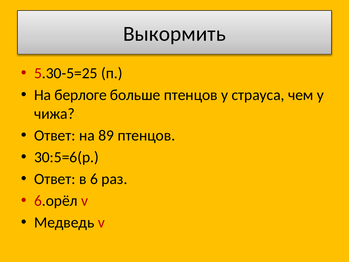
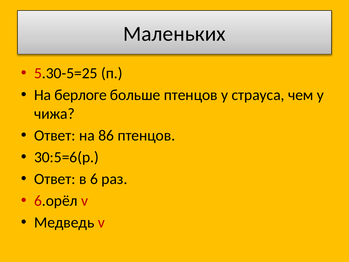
Выкормить: Выкормить -> Маленьких
89: 89 -> 86
